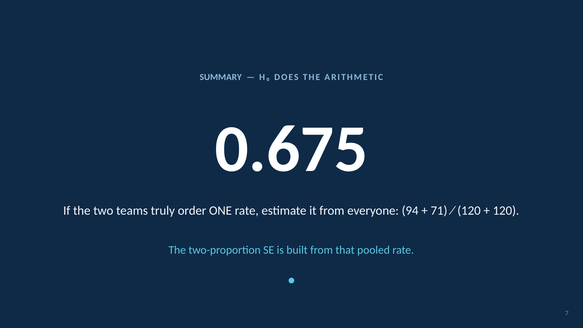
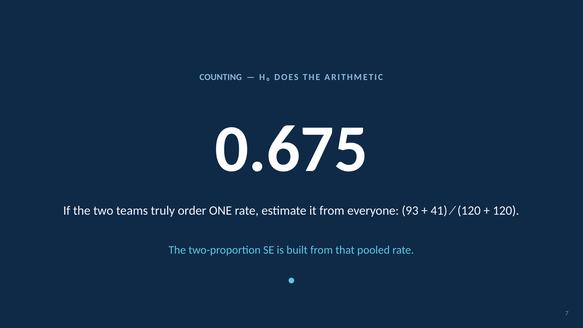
SUMMARY: SUMMARY -> COUNTING
94: 94 -> 93
71: 71 -> 41
